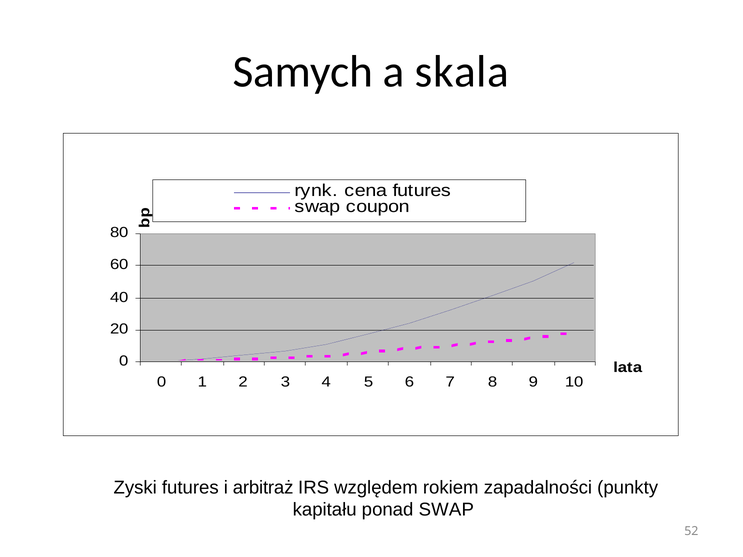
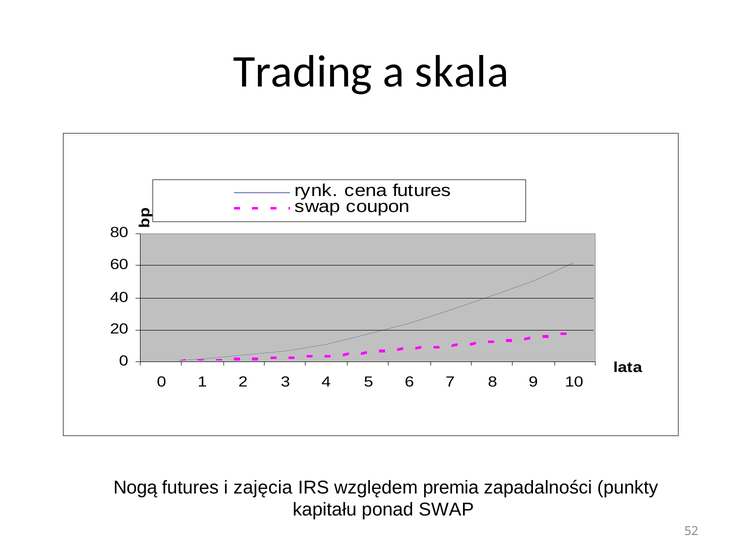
Samych: Samych -> Trading
Zyski: Zyski -> Nogą
arbitraż: arbitraż -> zajęcia
rokiem: rokiem -> premia
